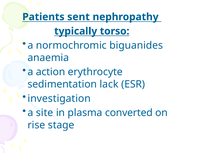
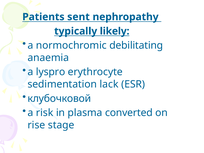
torso: torso -> likely
biguanides: biguanides -> debilitating
action: action -> lyspro
investigation: investigation -> клубочковой
site: site -> risk
